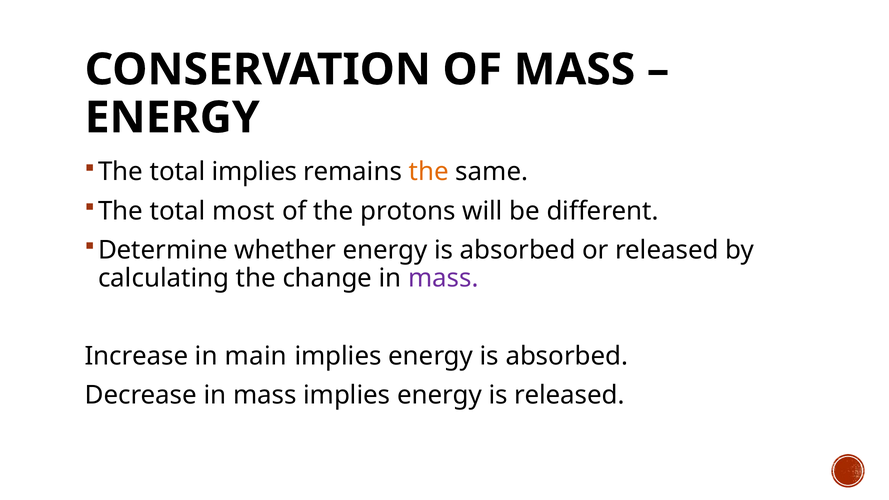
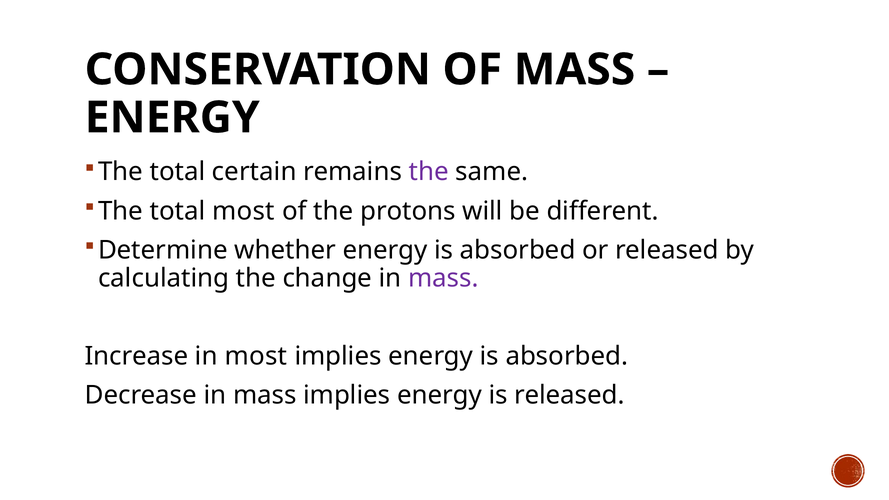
total implies: implies -> certain
the at (429, 172) colour: orange -> purple
in main: main -> most
